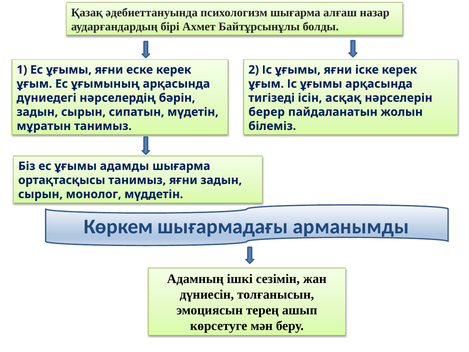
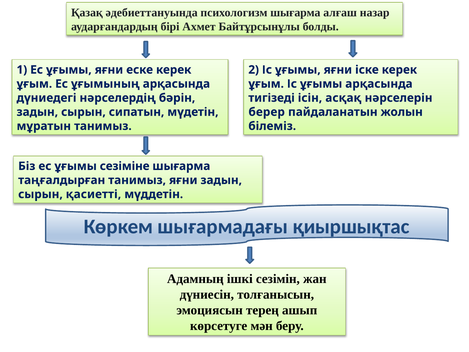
адамды: адамды -> сезіміне
ортақтасқысы: ортақтасқысы -> таңғалдырған
монолог: монолог -> қасиетті
арманымды: арманымды -> қиыршықтас
